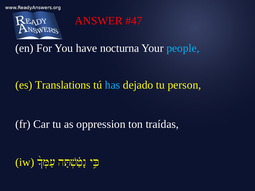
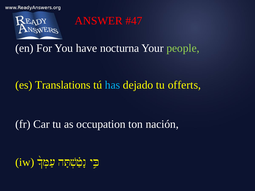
people colour: light blue -> light green
person: person -> offerts
oppression: oppression -> occupation
traídas: traídas -> nación
